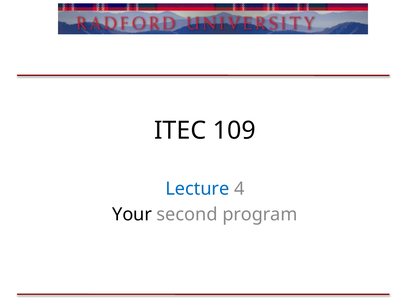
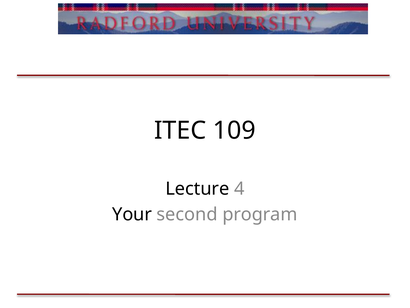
Lecture colour: blue -> black
